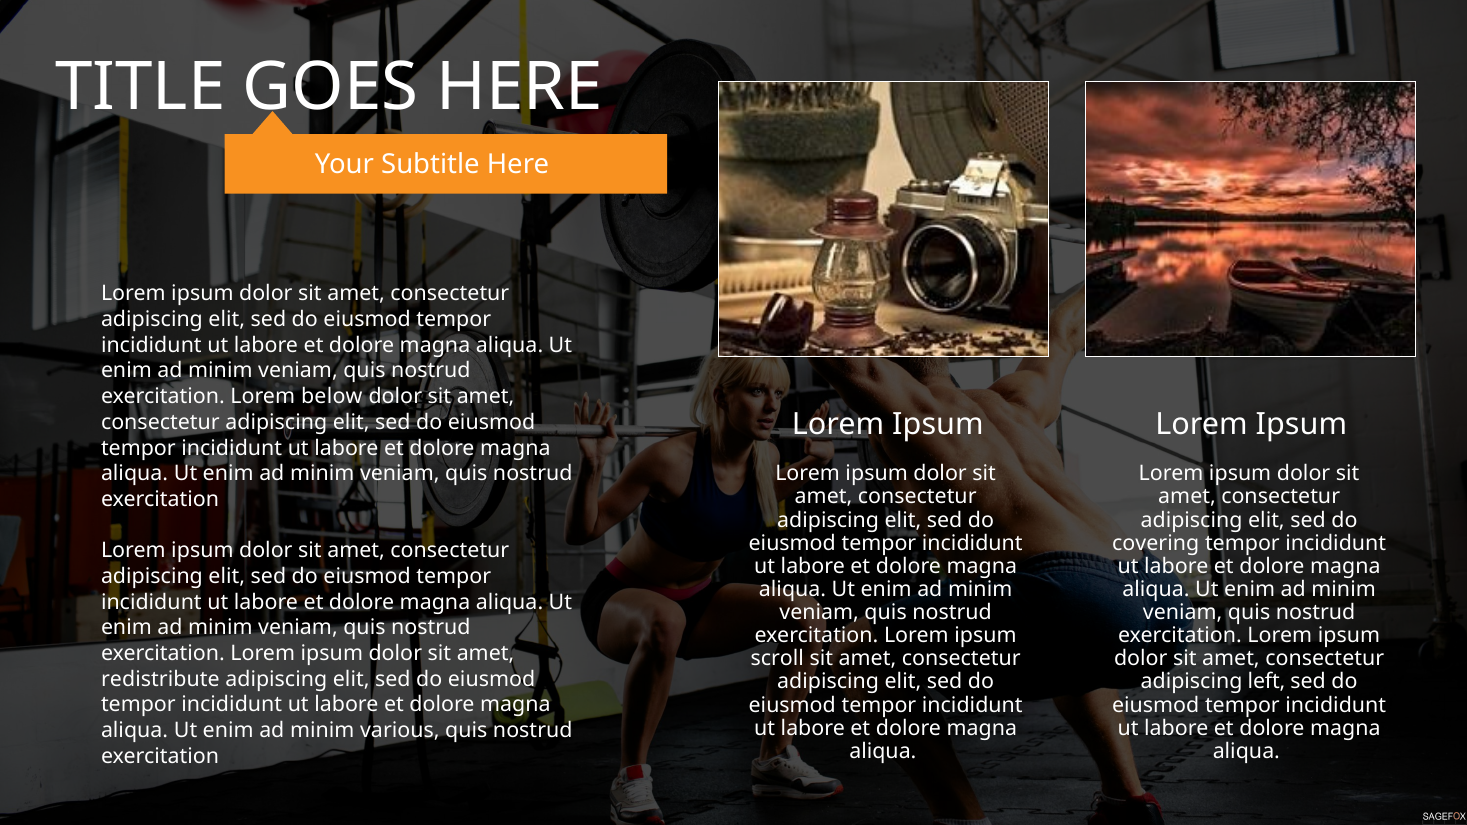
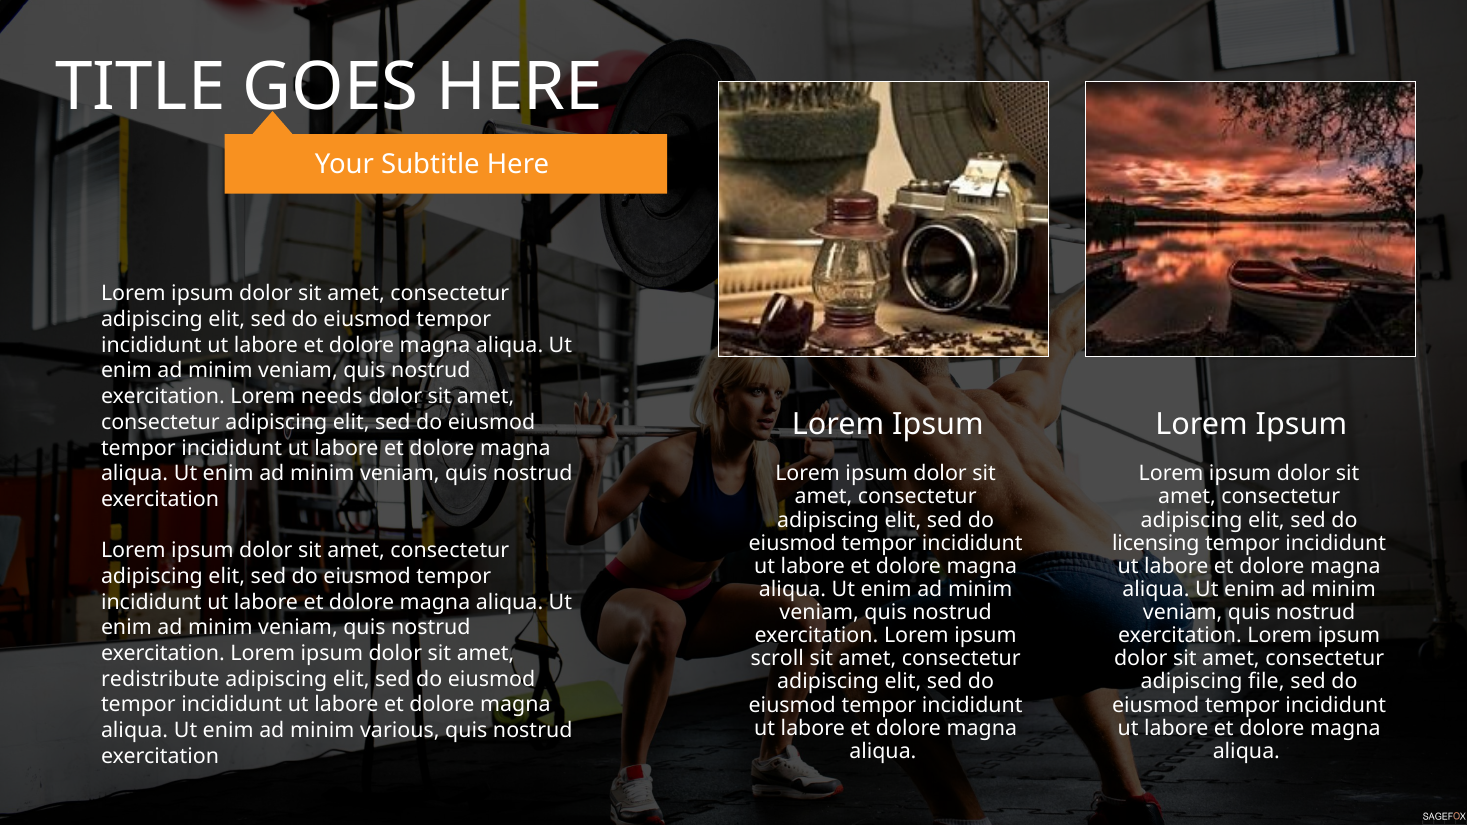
below: below -> needs
covering: covering -> licensing
left: left -> file
